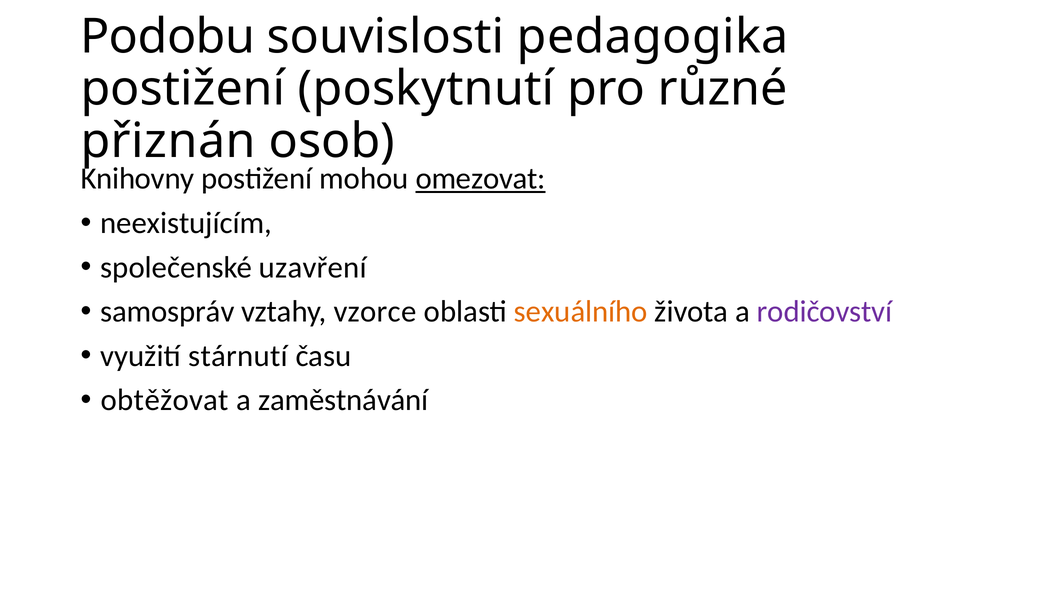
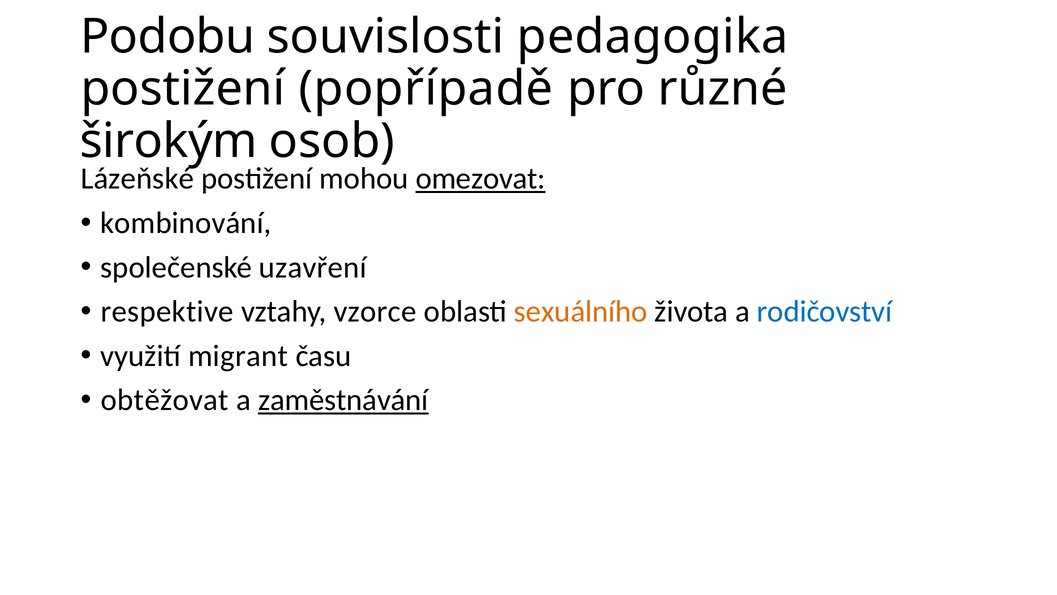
poskytnutí: poskytnutí -> popřípadě
přiznán: přiznán -> širokým
Knihovny: Knihovny -> Lázeňské
neexistujícím: neexistujícím -> kombinování
samospráv: samospráv -> respektive
rodičovství colour: purple -> blue
stárnutí: stárnutí -> migrant
zaměstnávání underline: none -> present
